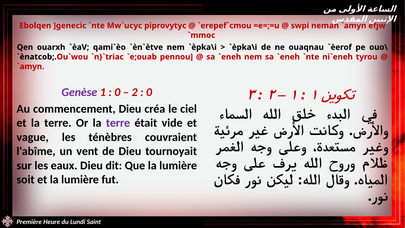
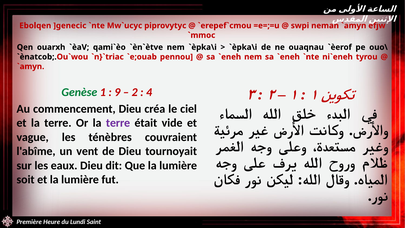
Genèse colour: purple -> green
0 at (117, 92): 0 -> 9
0 at (149, 92): 0 -> 4
